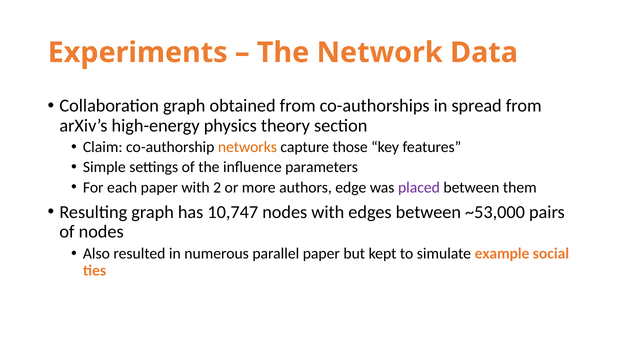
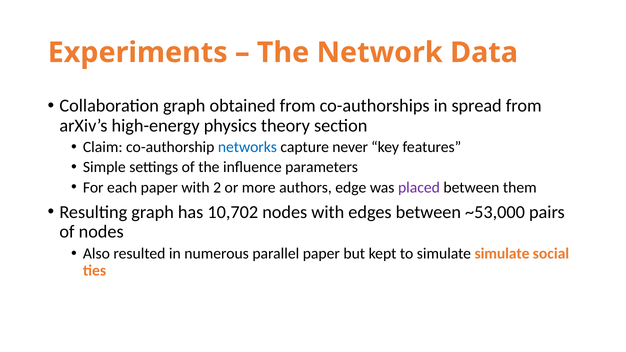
networks colour: orange -> blue
those: those -> never
10,747: 10,747 -> 10,702
simulate example: example -> simulate
